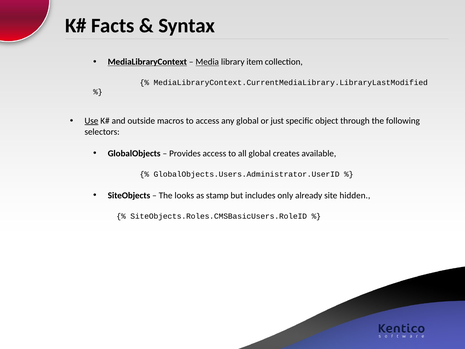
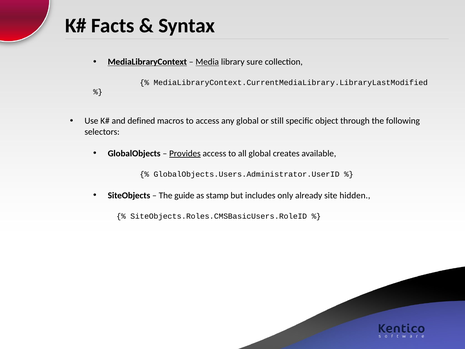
item: item -> sure
Use underline: present -> none
outside: outside -> defined
just: just -> still
Provides underline: none -> present
looks: looks -> guide
